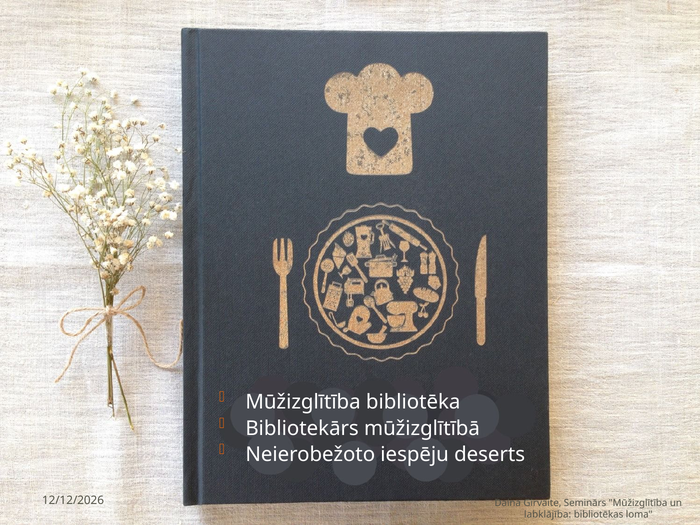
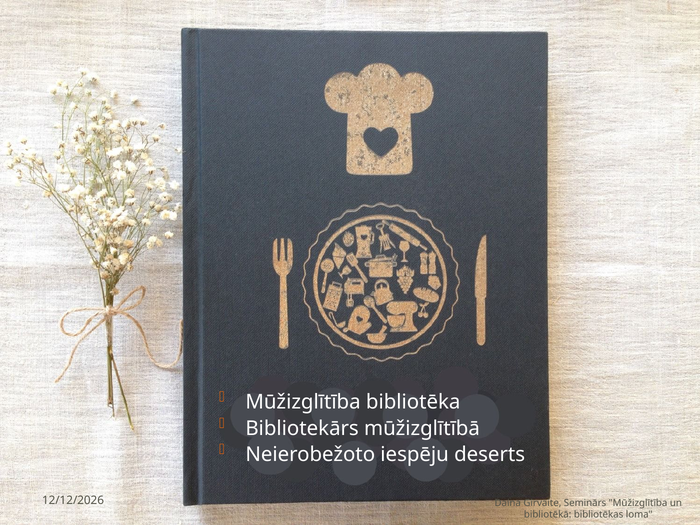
labklājība: labklājība -> bibliotēkā
